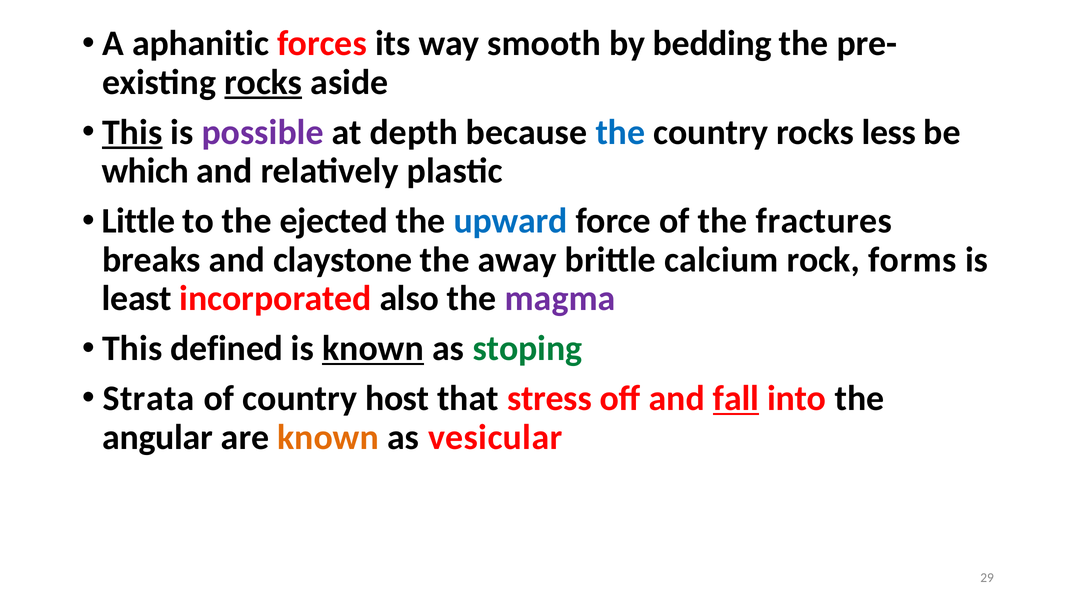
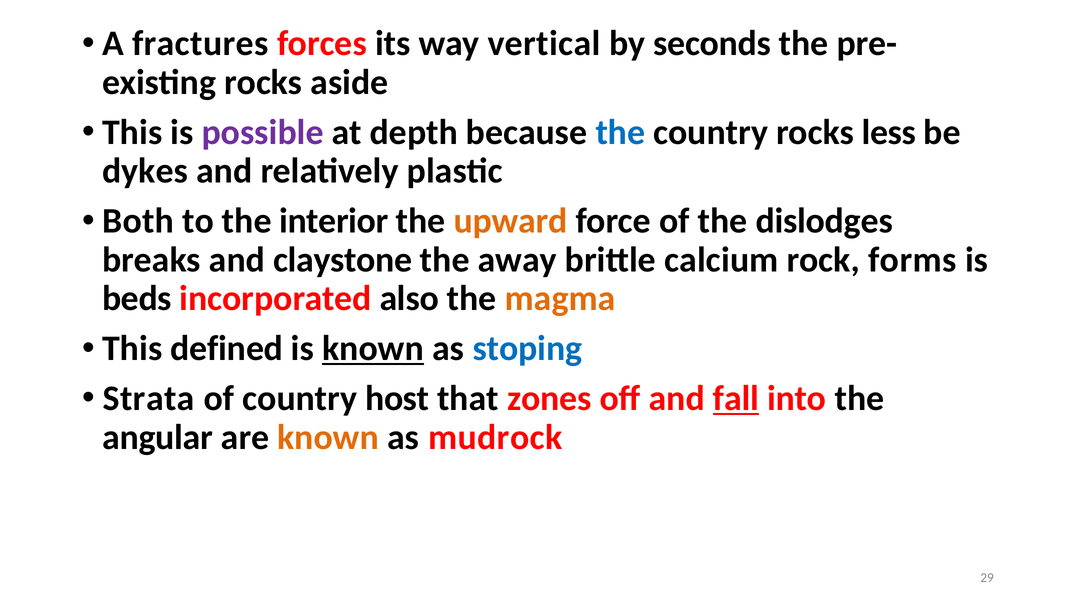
aphanitic: aphanitic -> fractures
smooth: smooth -> vertical
bedding: bedding -> seconds
rocks at (263, 82) underline: present -> none
This at (132, 132) underline: present -> none
which: which -> dykes
Little: Little -> Both
ejected: ejected -> interior
upward colour: blue -> orange
fractures: fractures -> dislodges
least: least -> beds
magma colour: purple -> orange
stoping colour: green -> blue
stress: stress -> zones
vesicular: vesicular -> mudrock
